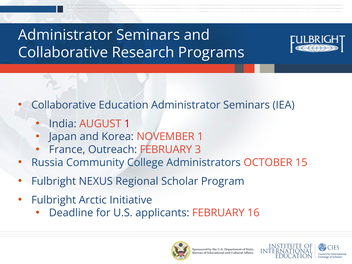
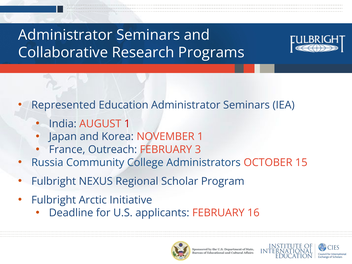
Collaborative at (64, 105): Collaborative -> Represented
